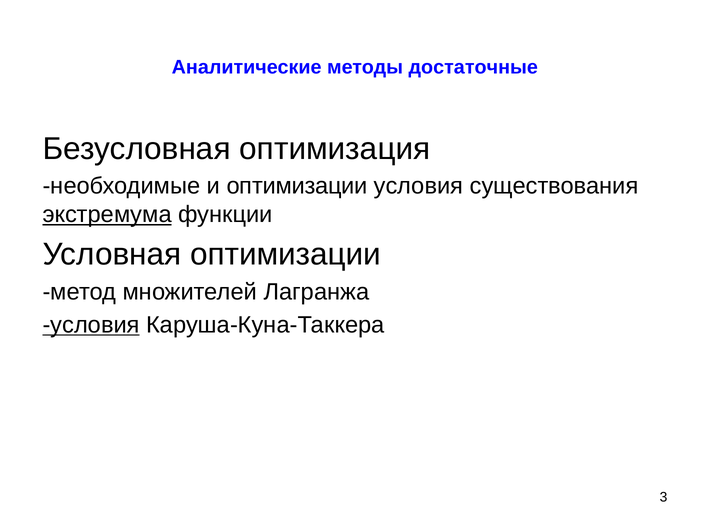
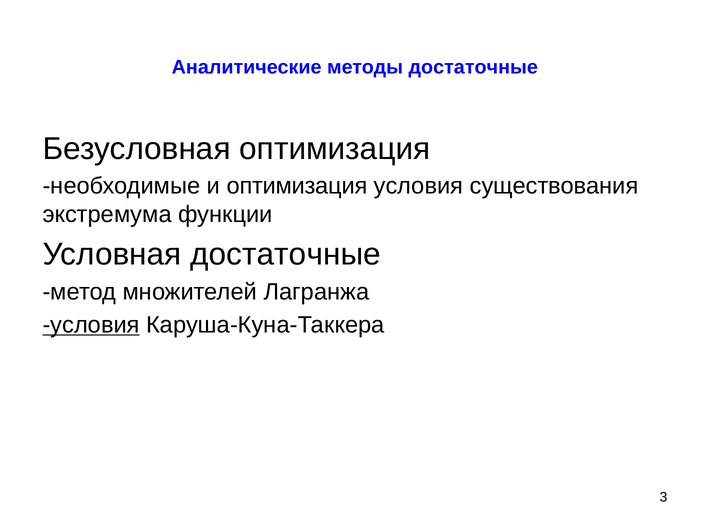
и оптимизации: оптимизации -> оптимизация
экстремума underline: present -> none
Условная оптимизации: оптимизации -> достаточные
